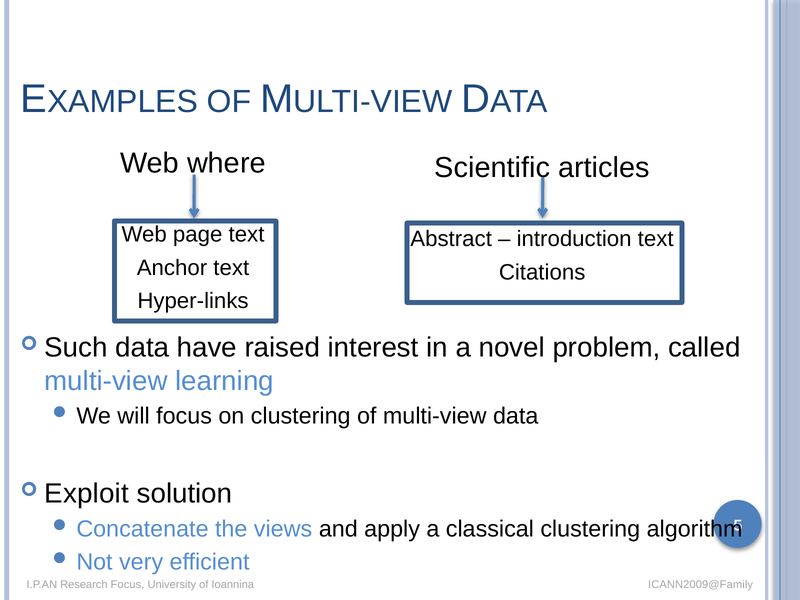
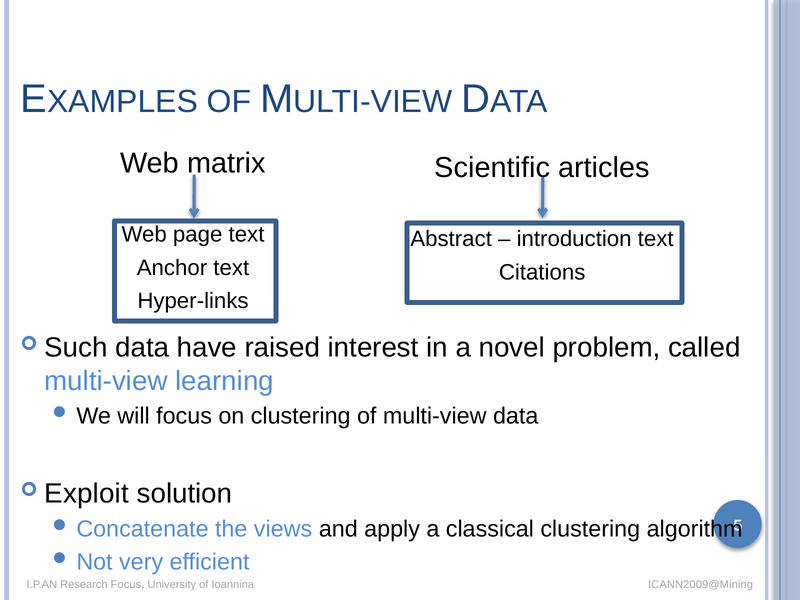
where: where -> matrix
ICANN2009@Family: ICANN2009@Family -> ICANN2009@Mining
